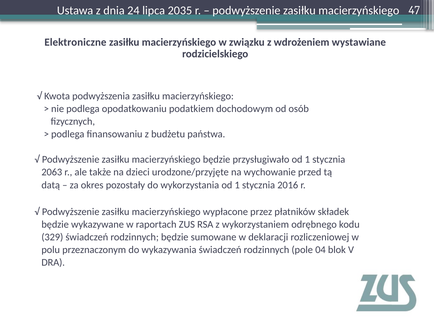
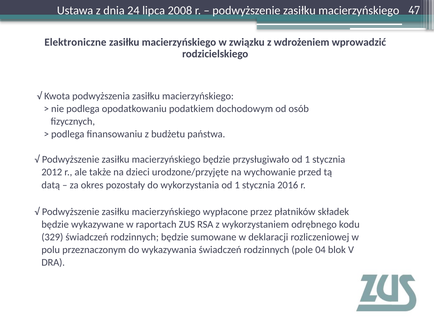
2035: 2035 -> 2008
wystawiane: wystawiane -> wprowadzić
2063: 2063 -> 2012
